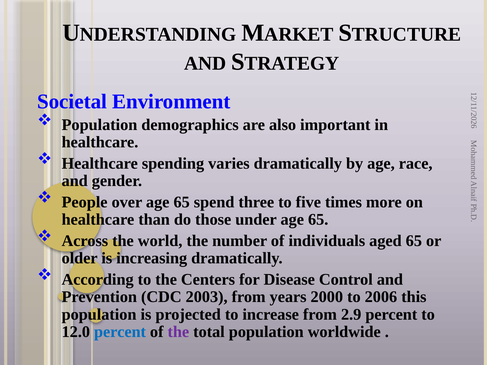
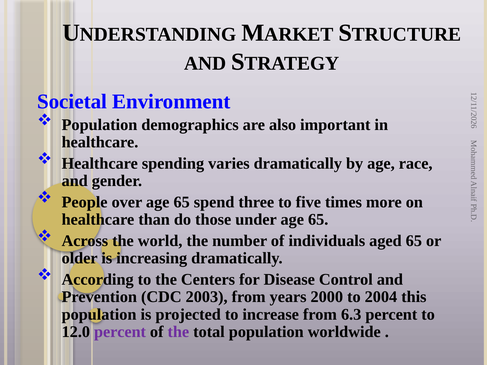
2006: 2006 -> 2004
2.9: 2.9 -> 6.3
percent at (120, 332) colour: blue -> purple
